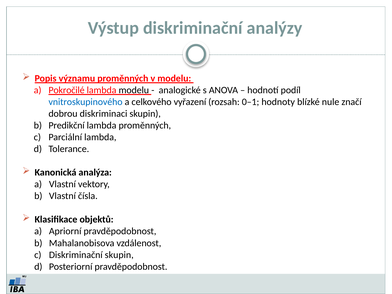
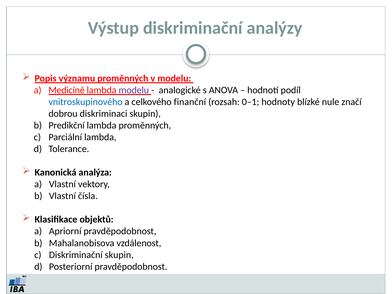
Pokročilé: Pokročilé -> Medicíně
modelu at (134, 90) colour: black -> purple
vyřazení: vyřazení -> finanční
